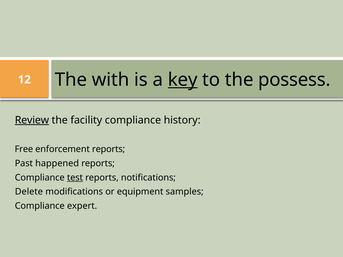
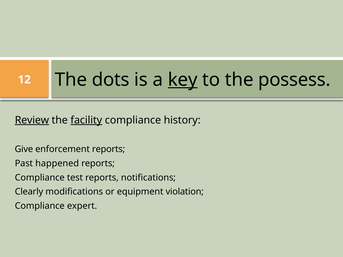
with: with -> dots
facility underline: none -> present
Free: Free -> Give
test underline: present -> none
Delete: Delete -> Clearly
samples: samples -> violation
